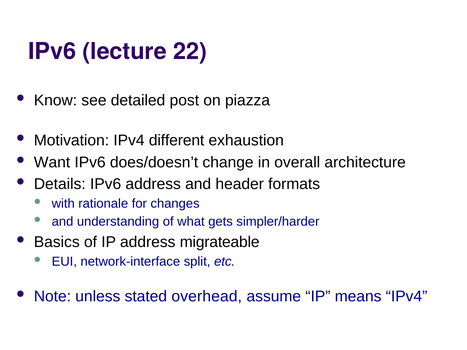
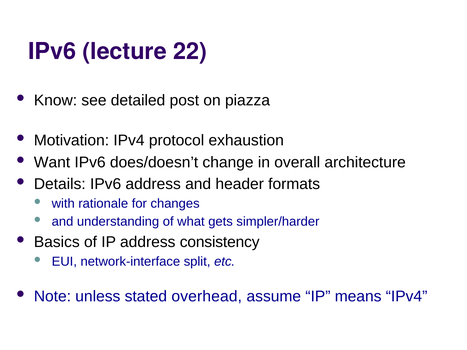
different: different -> protocol
migrateable: migrateable -> consistency
